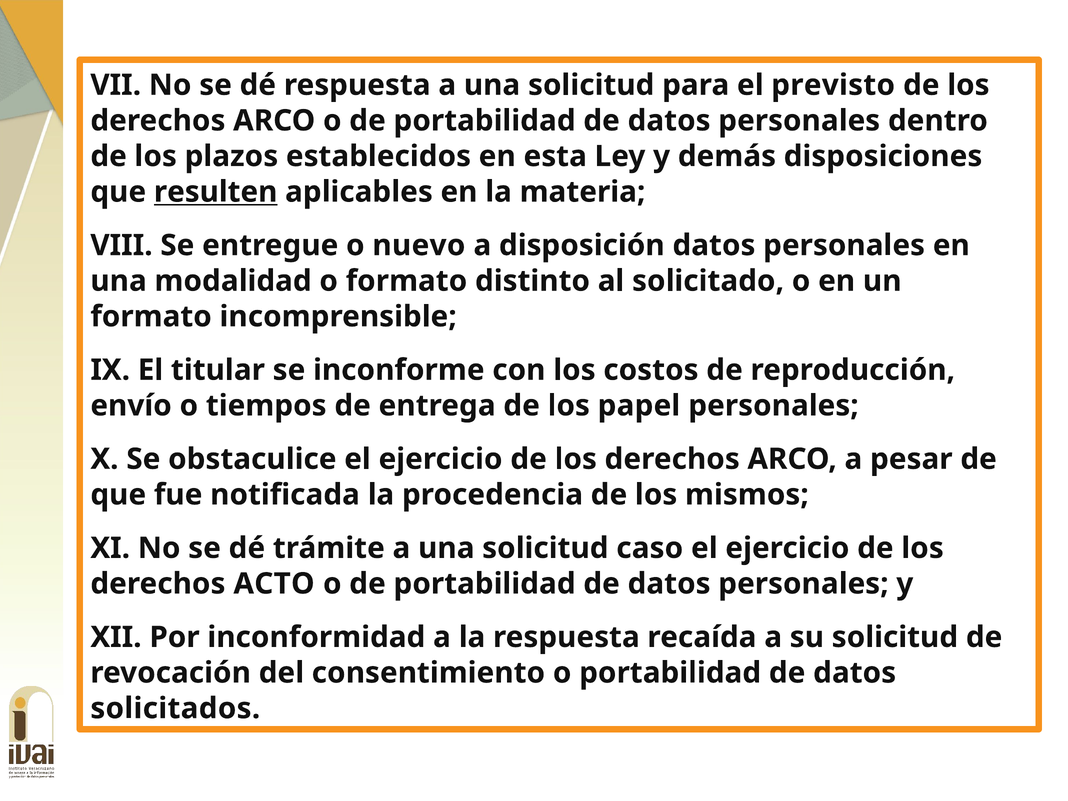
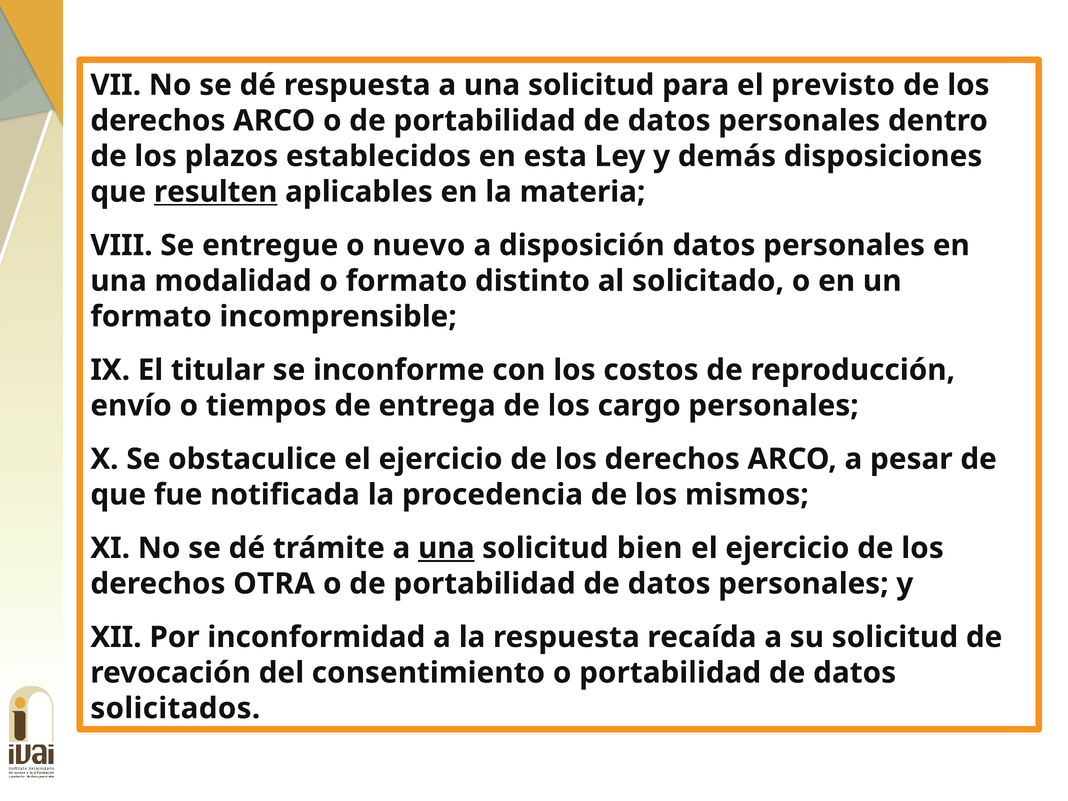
papel: papel -> cargo
una at (446, 548) underline: none -> present
caso: caso -> bien
ACTO: ACTO -> OTRA
